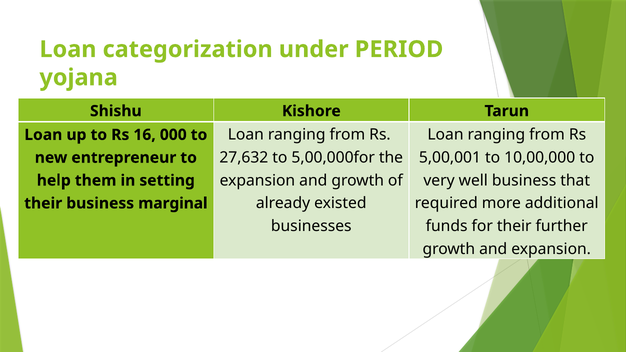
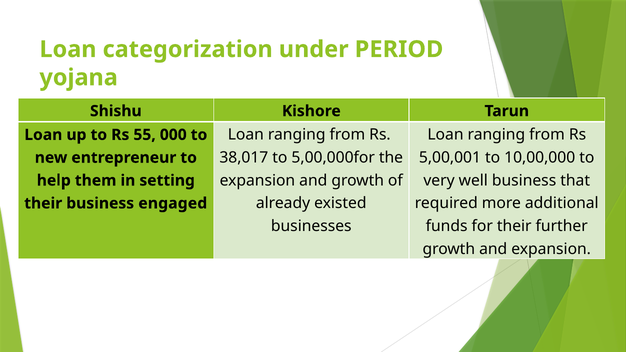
16: 16 -> 55
27,632: 27,632 -> 38,017
marginal: marginal -> engaged
